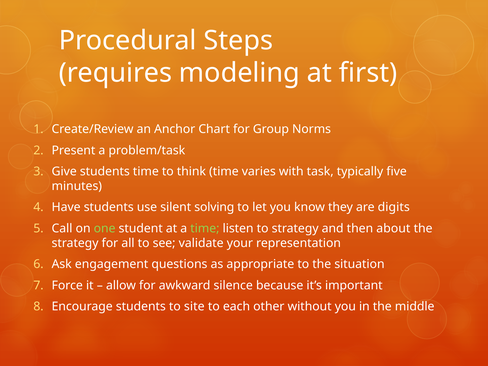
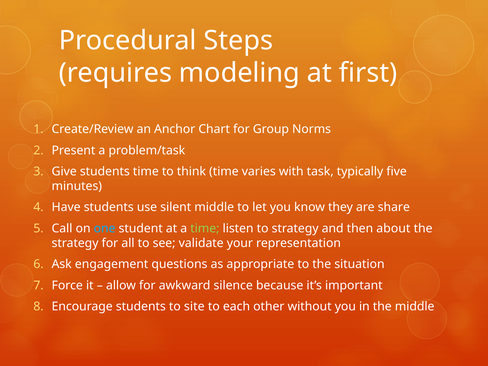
silent solving: solving -> middle
digits: digits -> share
one colour: light green -> light blue
